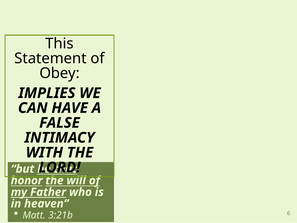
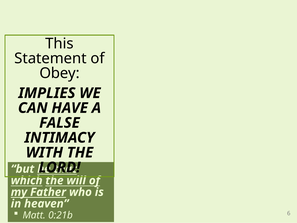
honor: honor -> which
3:21b: 3:21b -> 0:21b
